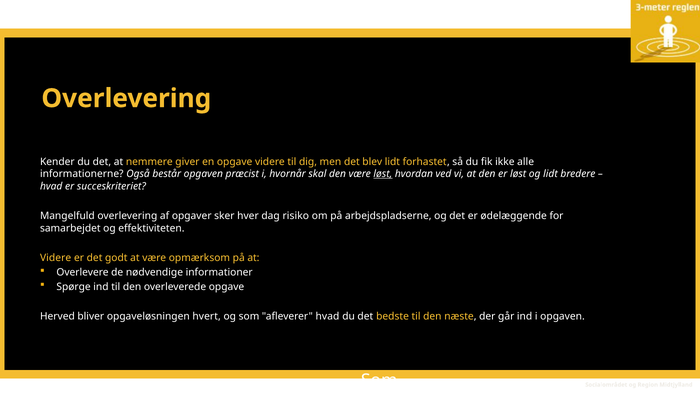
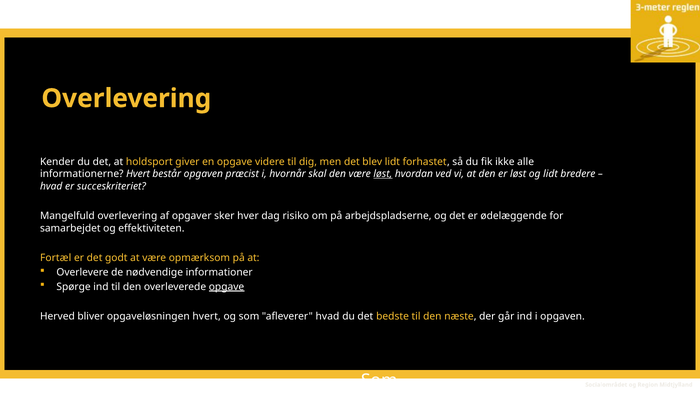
nemmere: nemmere -> holdsport
informationerne Også: Også -> Hvert
Videre at (56, 258): Videre -> Fortæl
opgave at (227, 287) underline: none -> present
